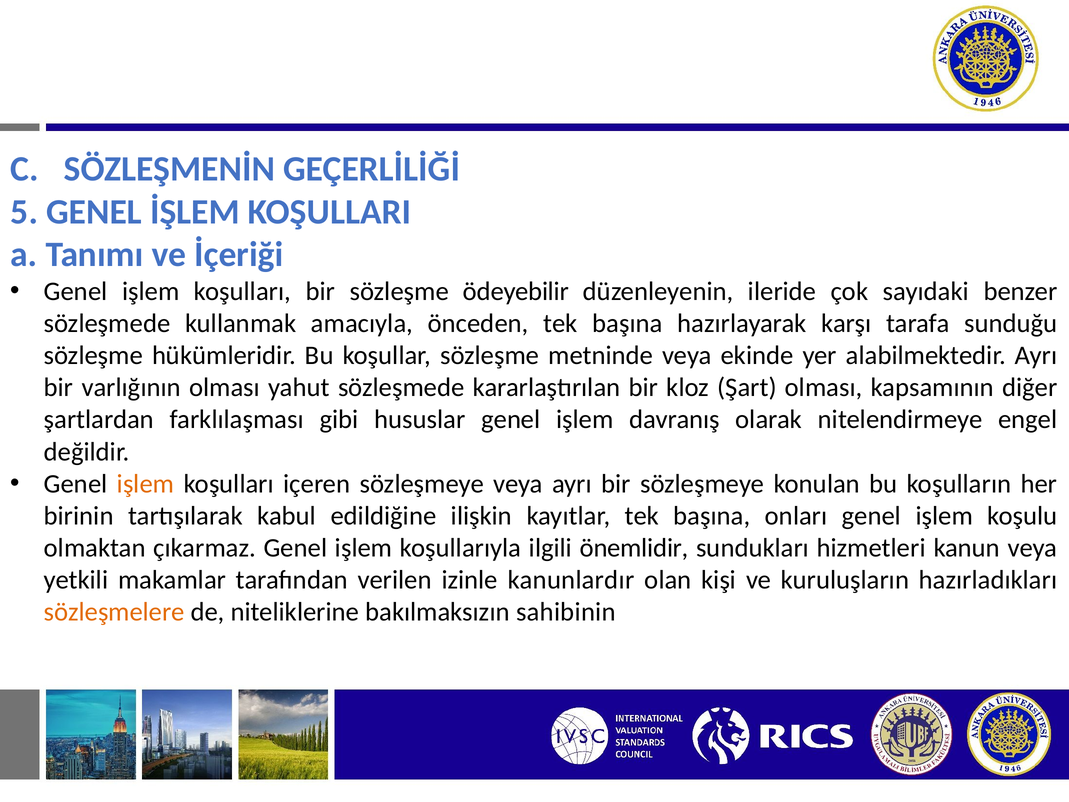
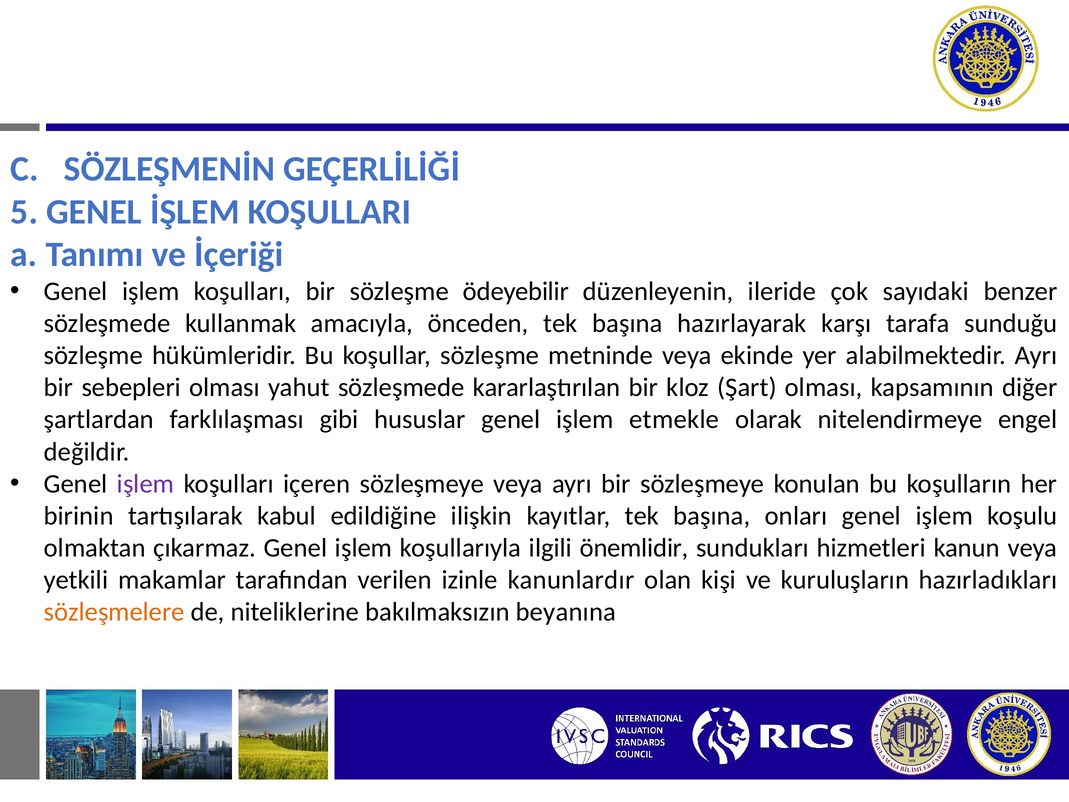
varlığının: varlığının -> sebepleri
davranış: davranış -> etmekle
işlem at (146, 484) colour: orange -> purple
sahibinin: sahibinin -> beyanına
